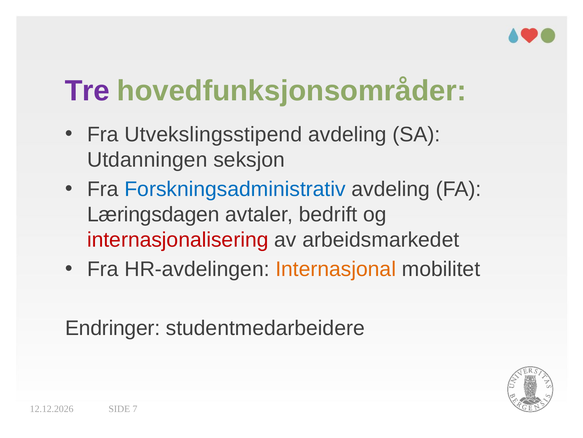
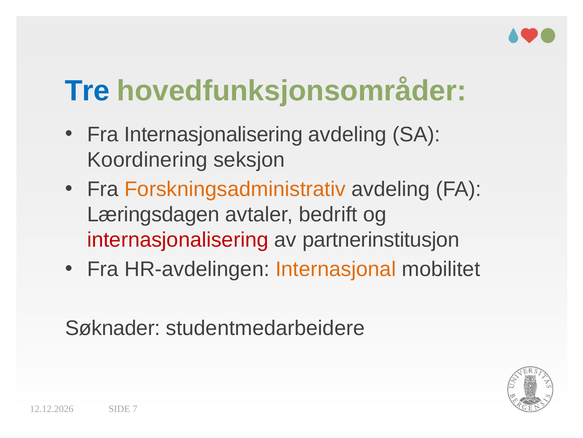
Tre colour: purple -> blue
Fra Utvekslingsstipend: Utvekslingsstipend -> Internasjonalisering
Utdanningen: Utdanningen -> Koordinering
Forskningsadministrativ colour: blue -> orange
arbeidsmarkedet: arbeidsmarkedet -> partnerinstitusjon
Endringer: Endringer -> Søknader
